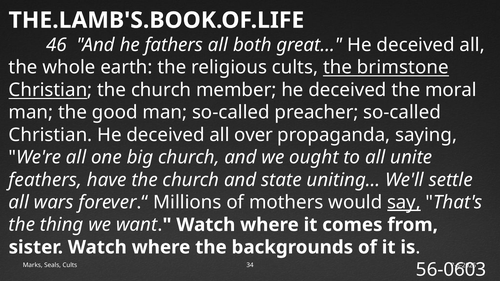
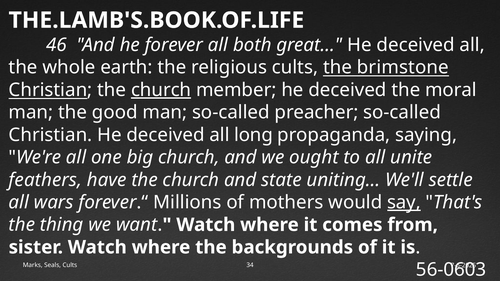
fathers: fathers -> forever
church at (161, 90) underline: none -> present
over: over -> long
